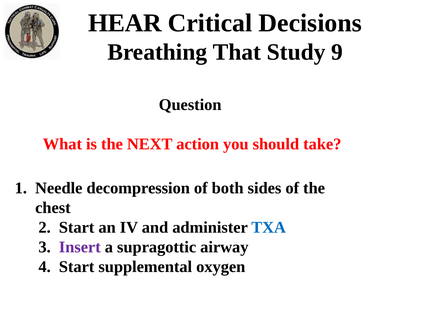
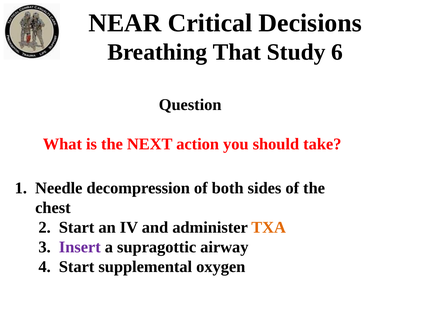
HEAR: HEAR -> NEAR
9: 9 -> 6
TXA colour: blue -> orange
